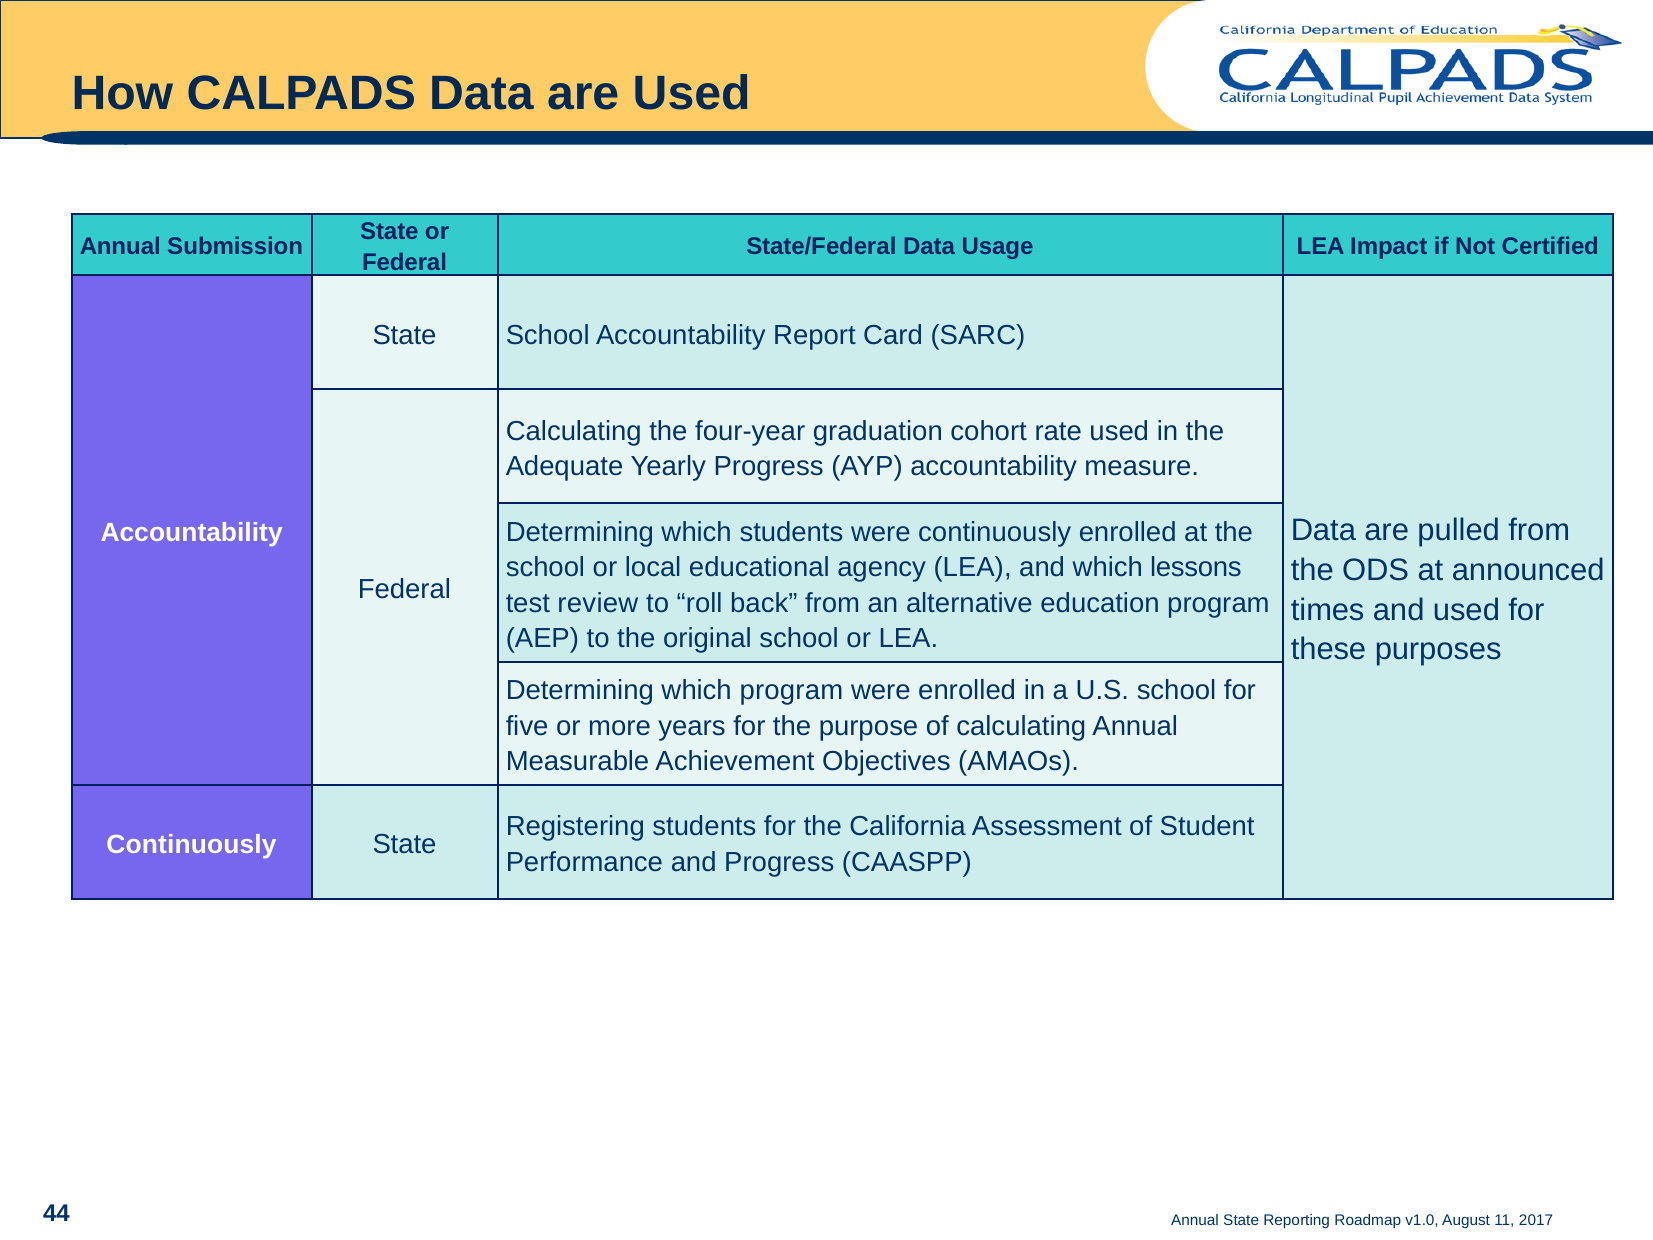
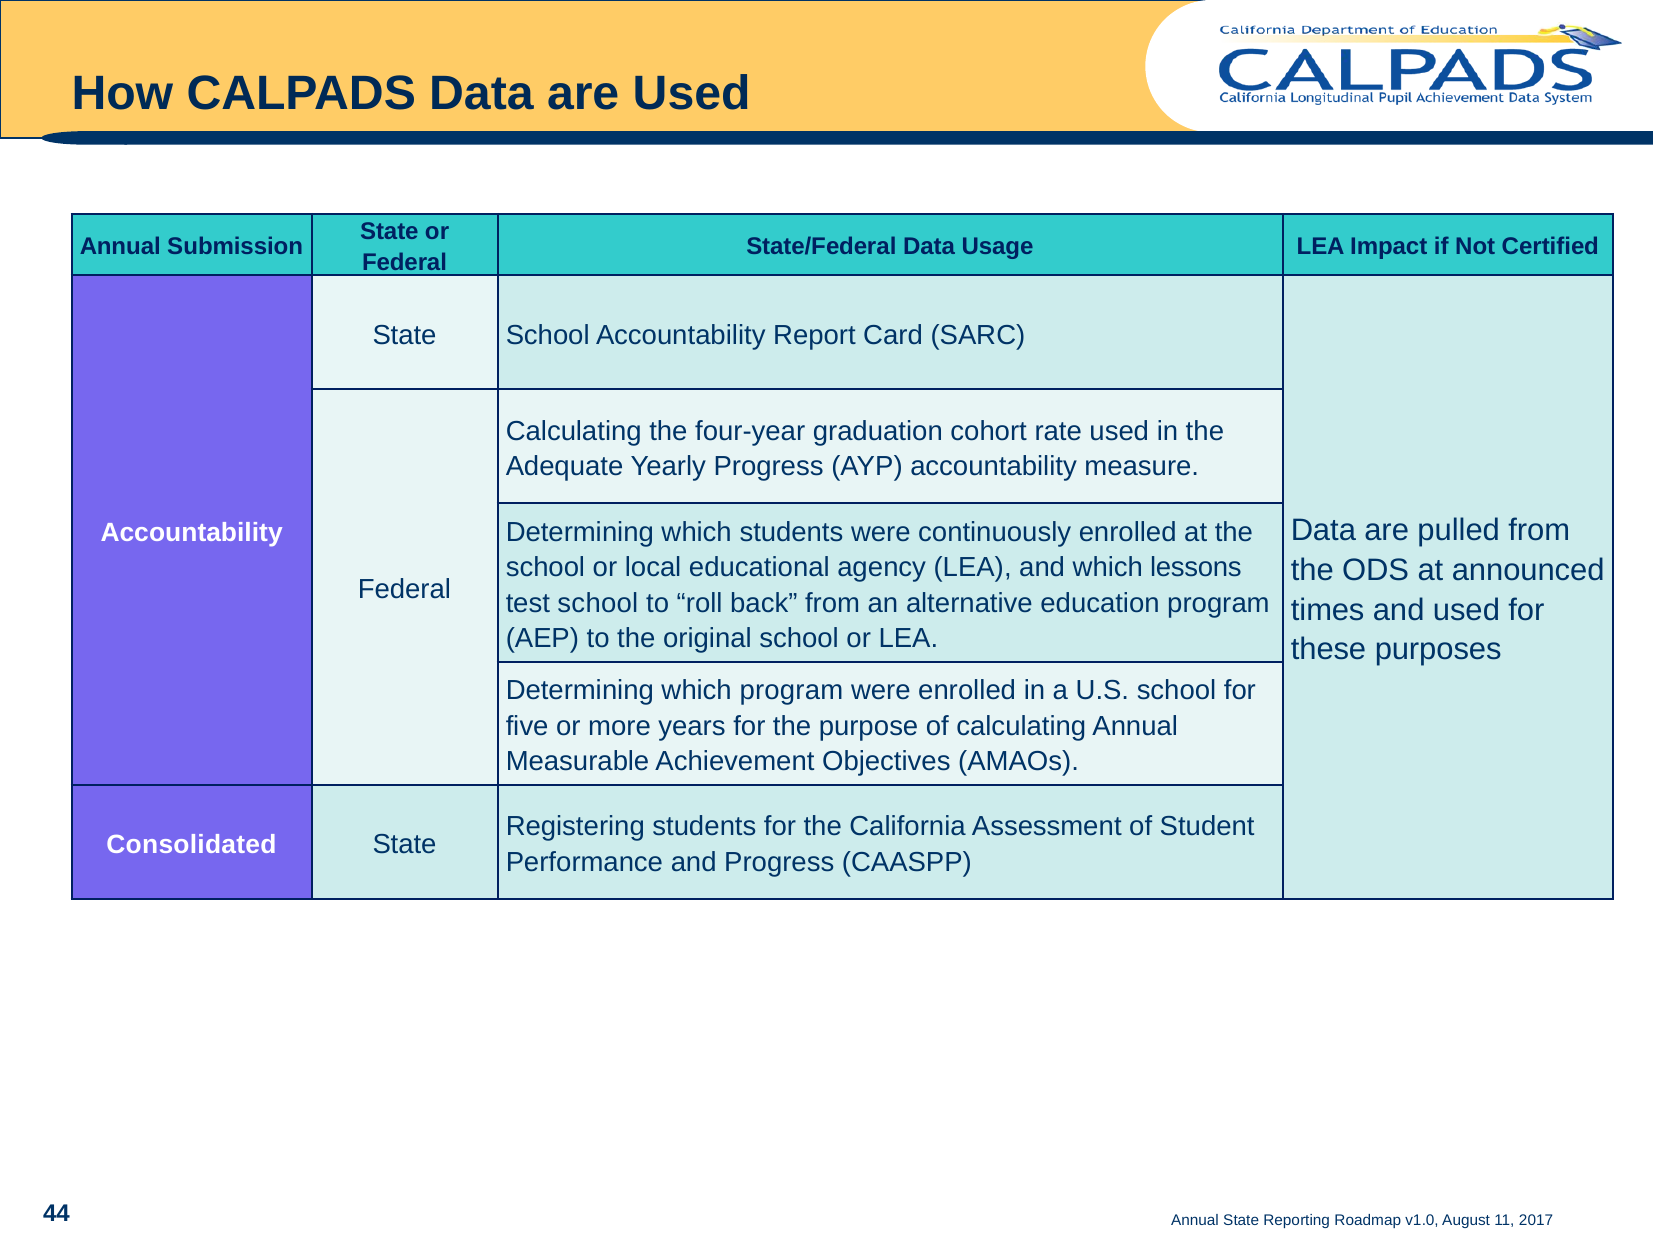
test review: review -> school
Continuously at (192, 844): Continuously -> Consolidated
